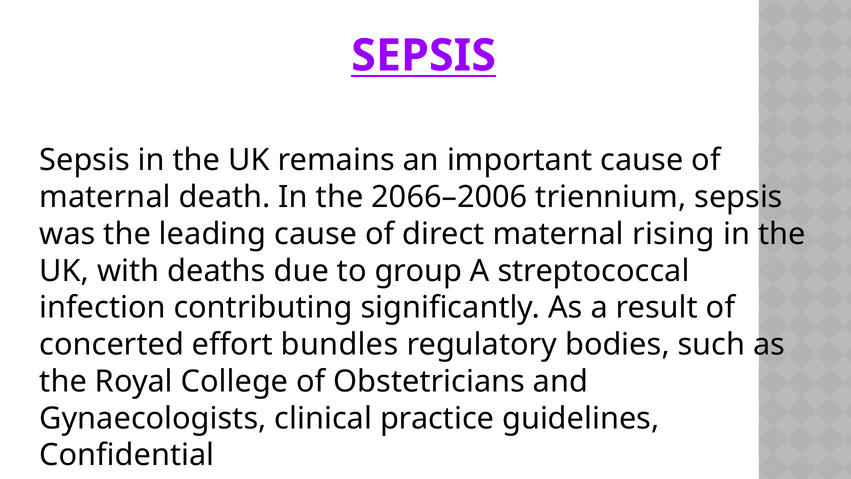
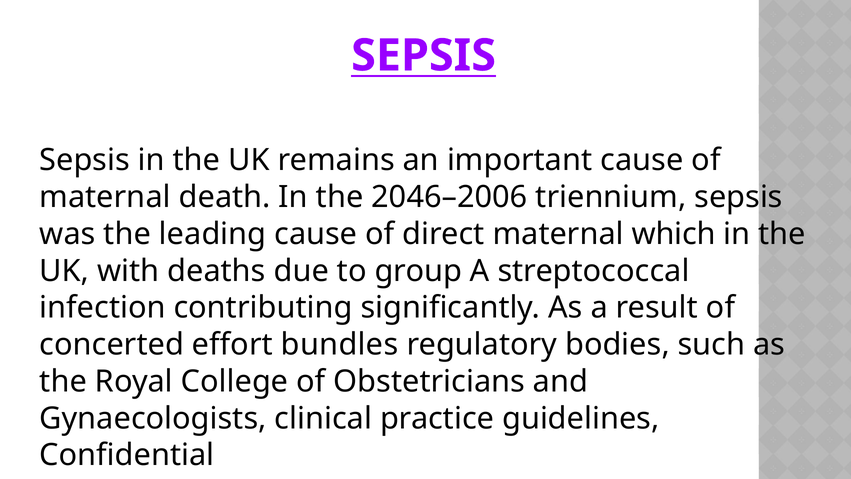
2066–2006: 2066–2006 -> 2046–2006
rising: rising -> which
